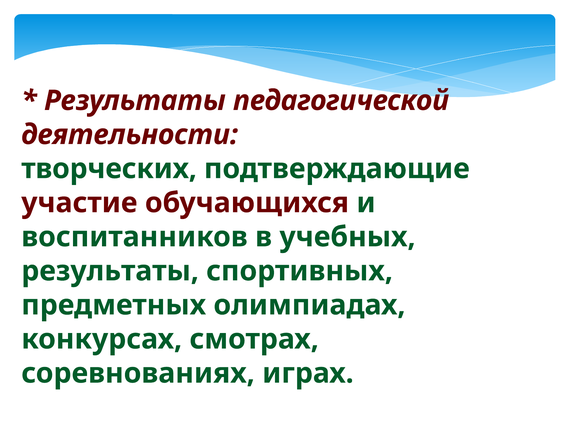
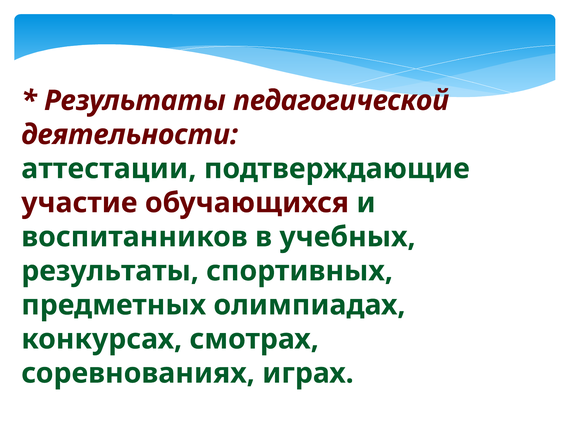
творческих: творческих -> аттестации
